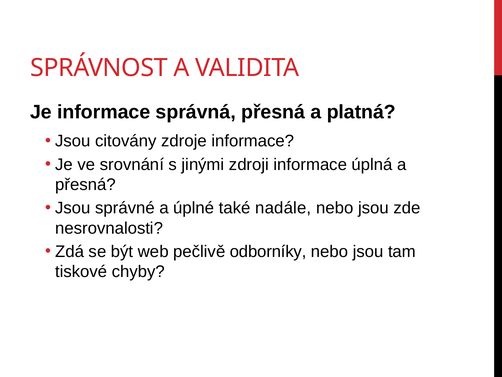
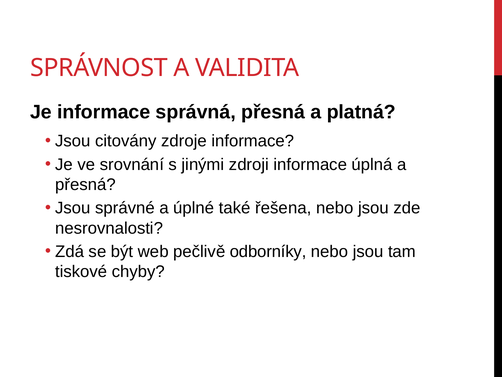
nadále: nadále -> řešena
